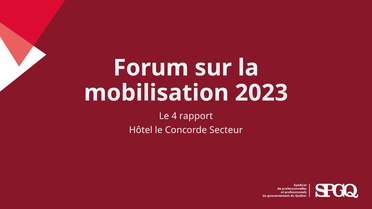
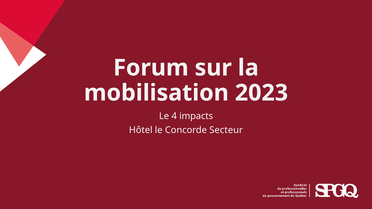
rapport: rapport -> impacts
